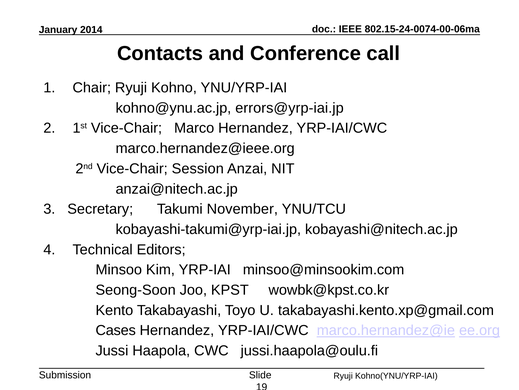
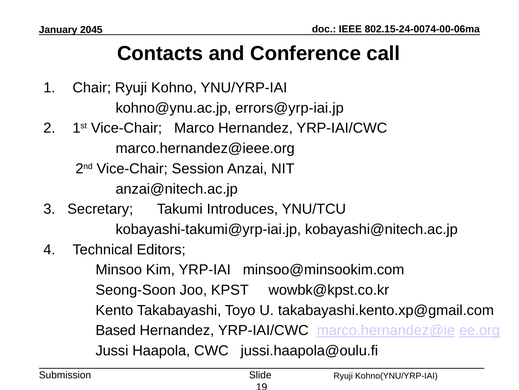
2014: 2014 -> 2045
November: November -> Introduces
Cases: Cases -> Based
